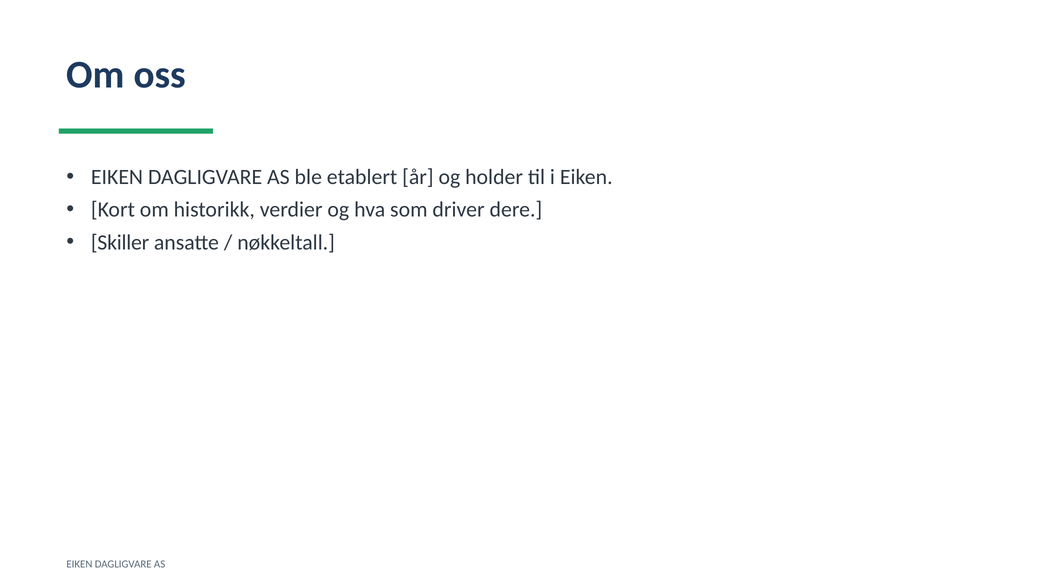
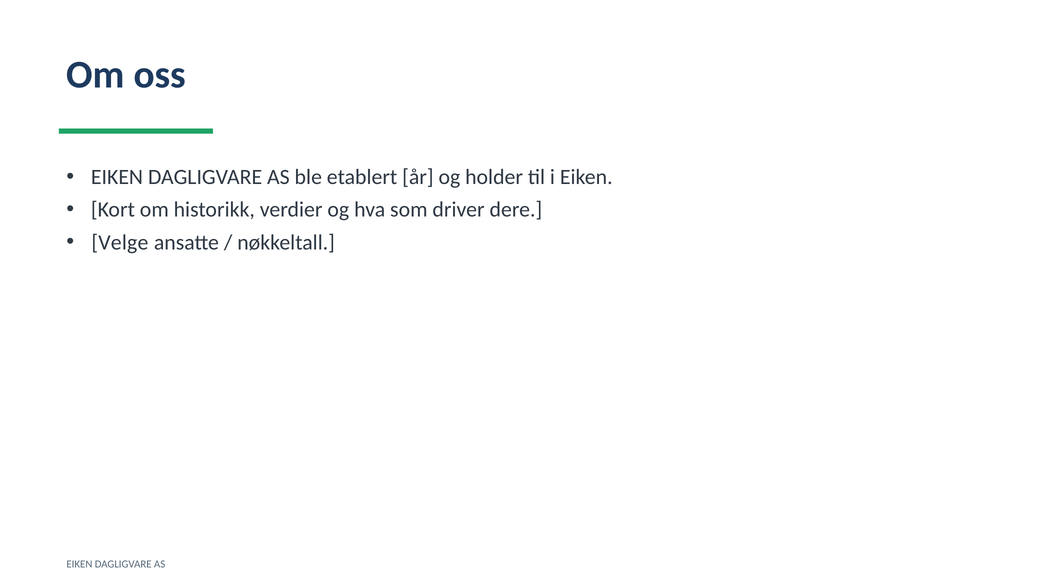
Skiller: Skiller -> Velge
